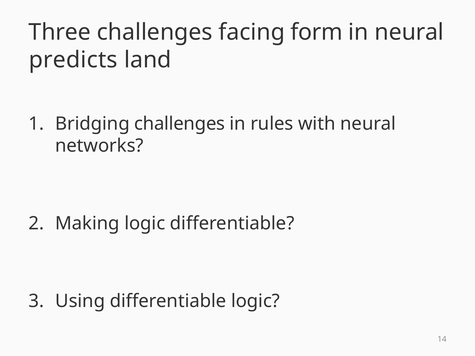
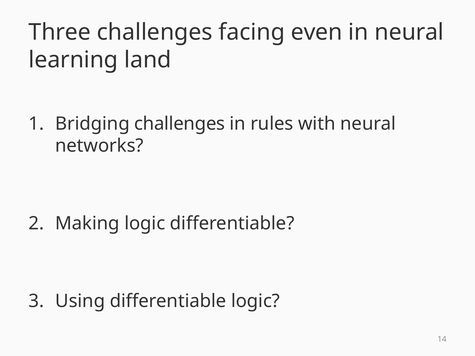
form: form -> even
predicts at (73, 60): predicts -> learning
